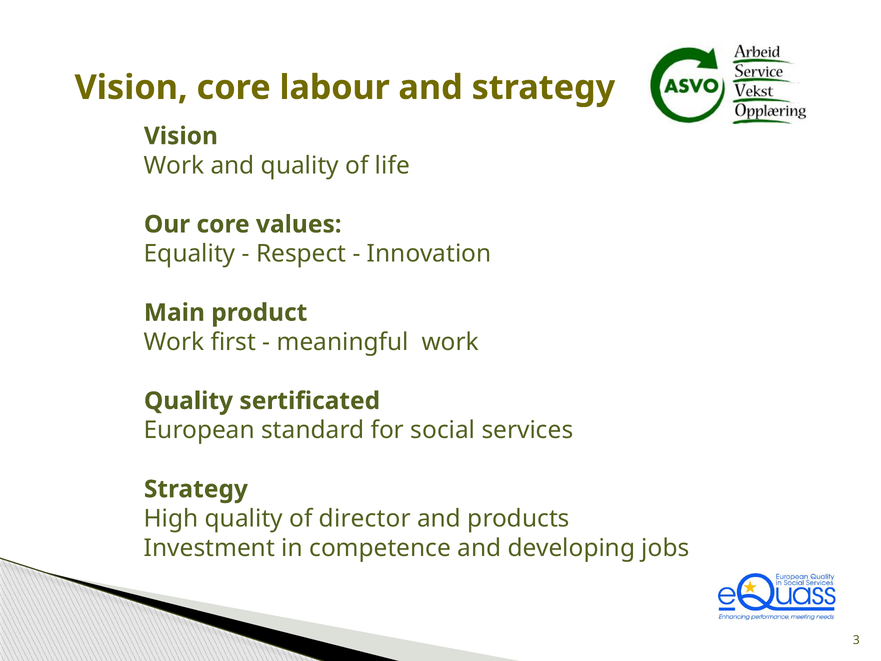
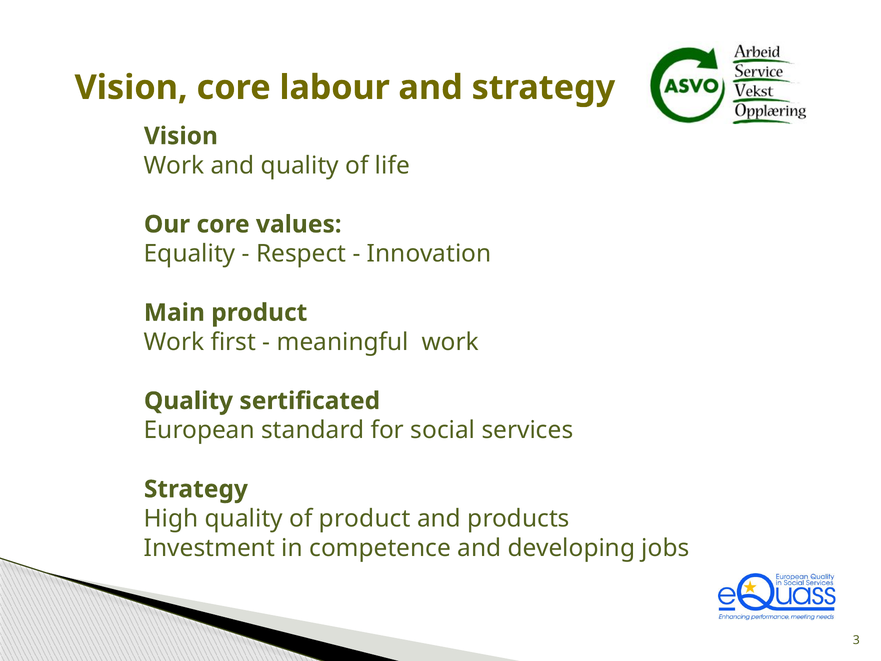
of director: director -> product
